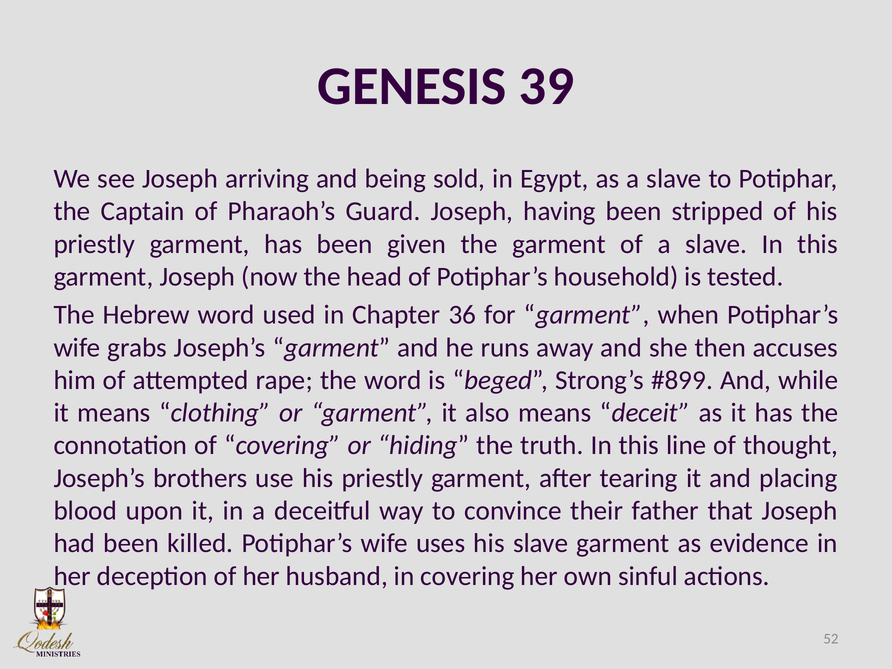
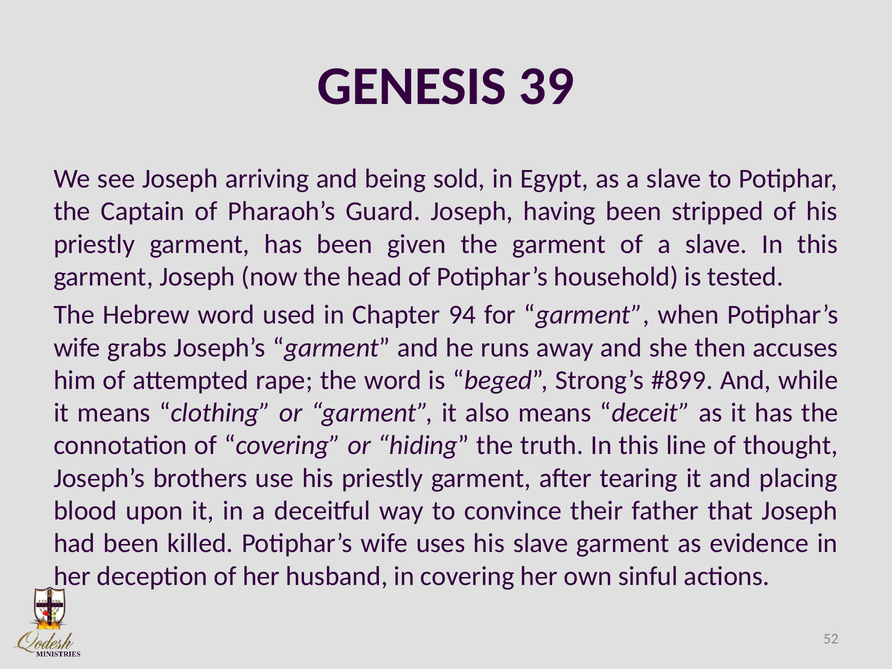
36: 36 -> 94
